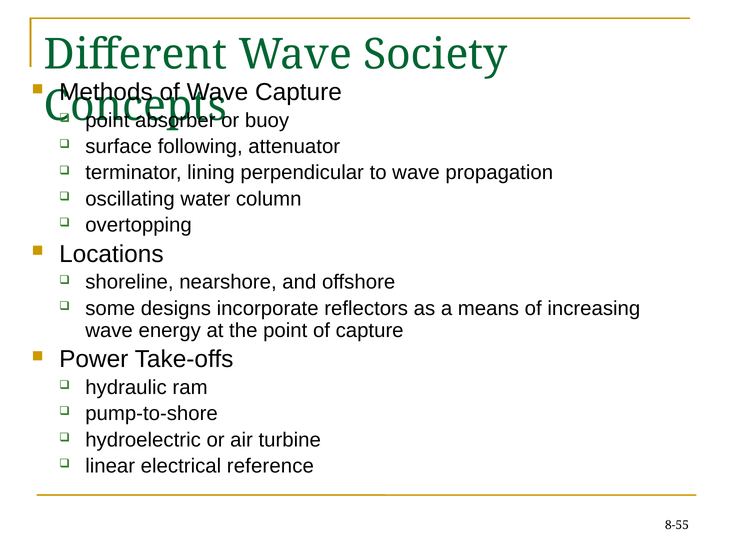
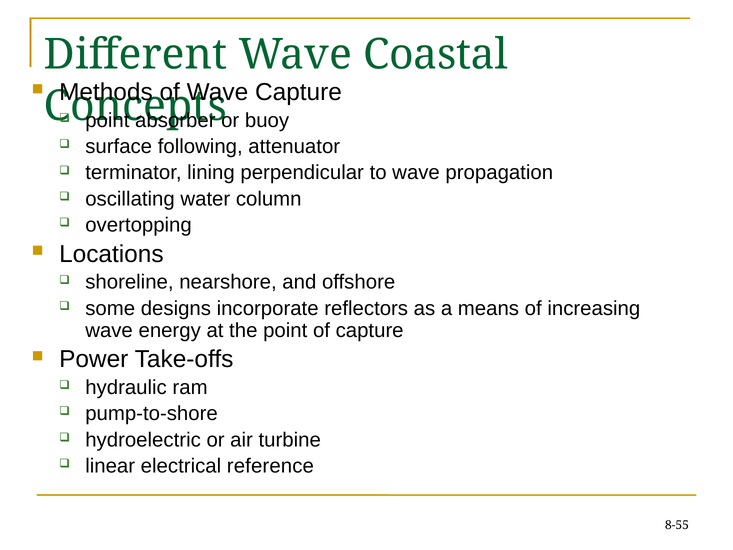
Society: Society -> Coastal
